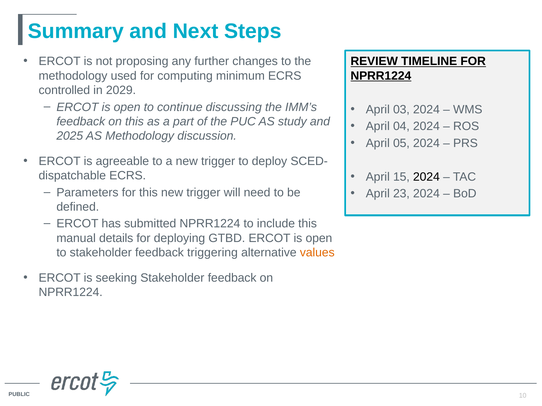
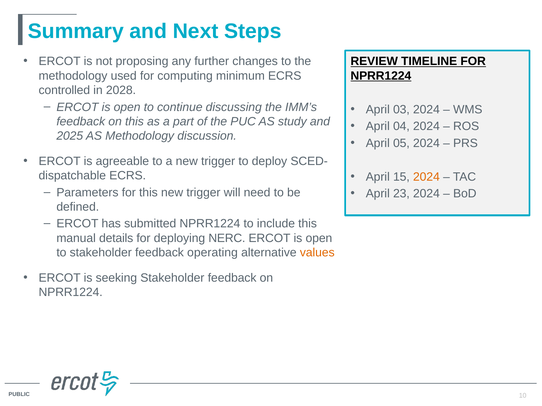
2029: 2029 -> 2028
2024 at (426, 177) colour: black -> orange
GTBD: GTBD -> NERC
triggering: triggering -> operating
